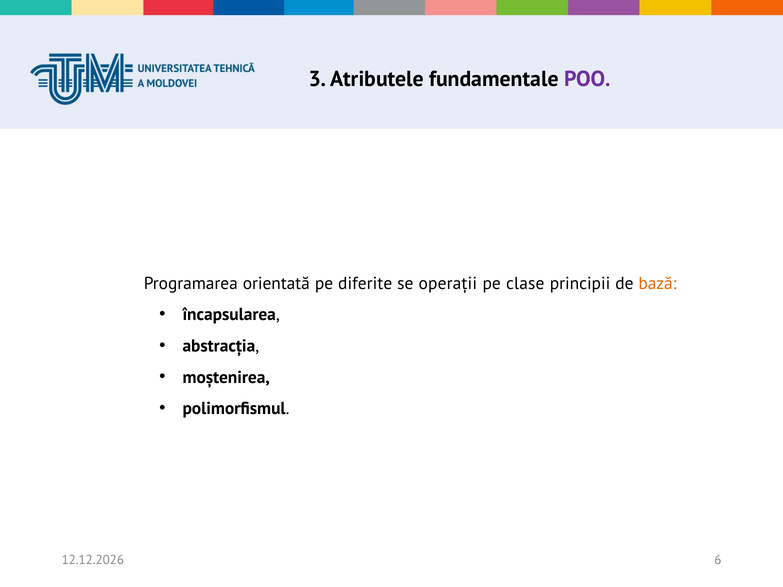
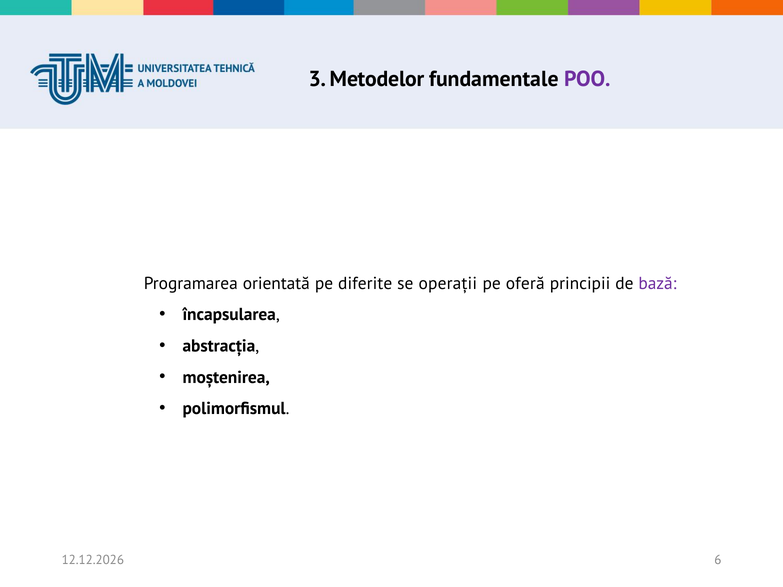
Atributele: Atributele -> Metodelor
clase: clase -> oferă
bază colour: orange -> purple
